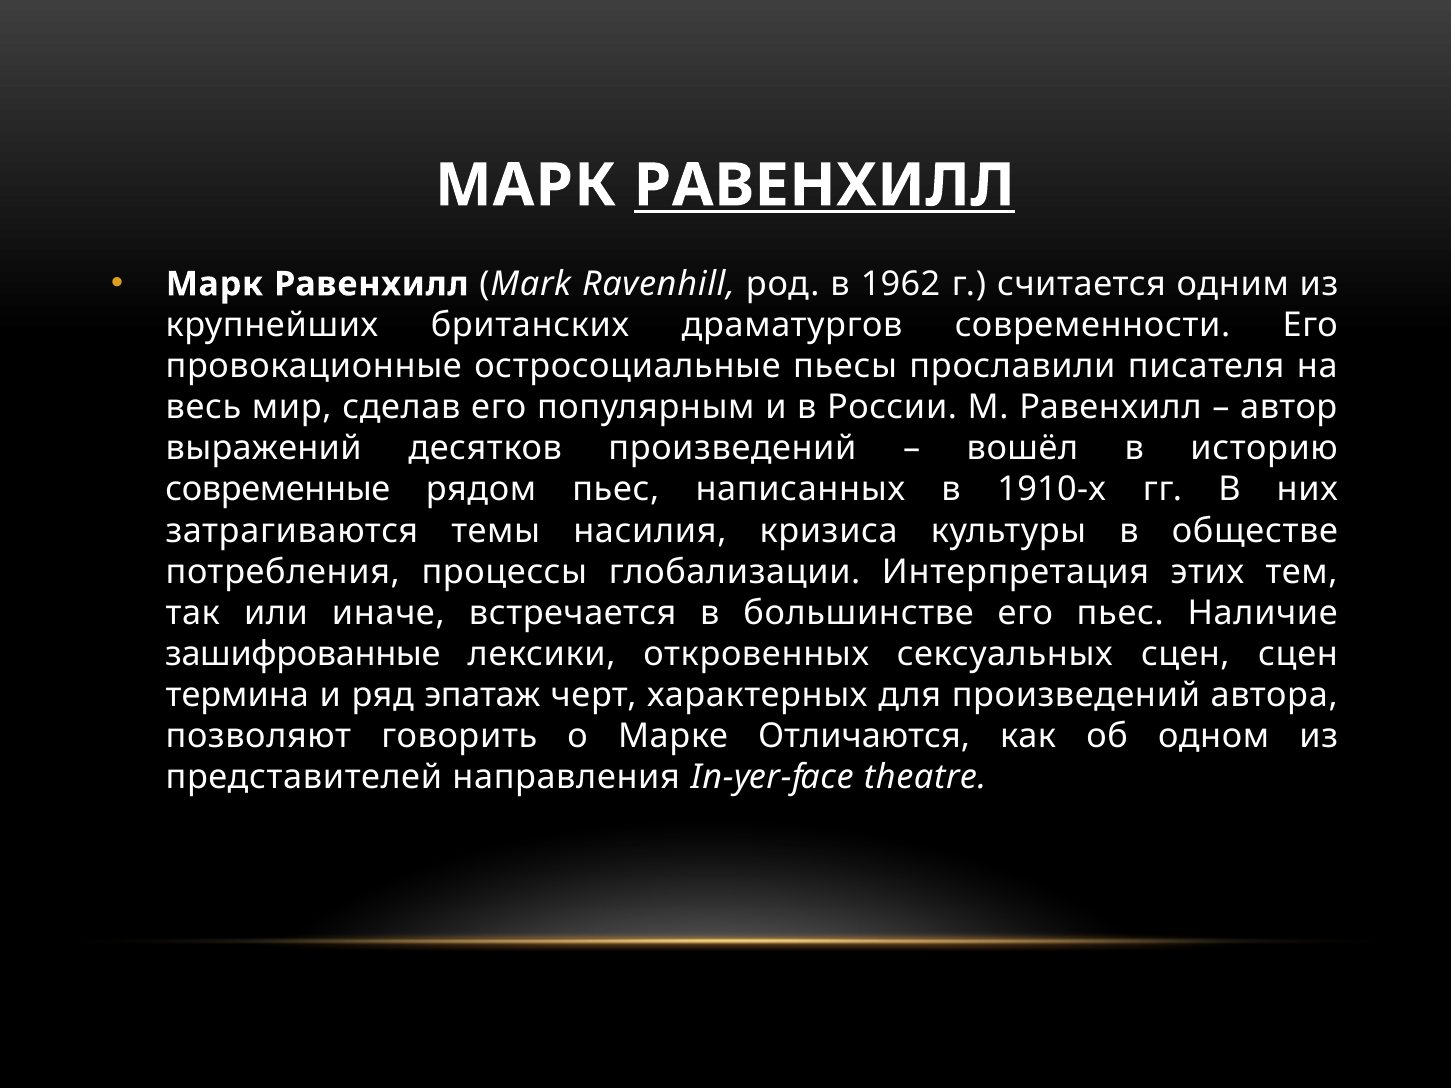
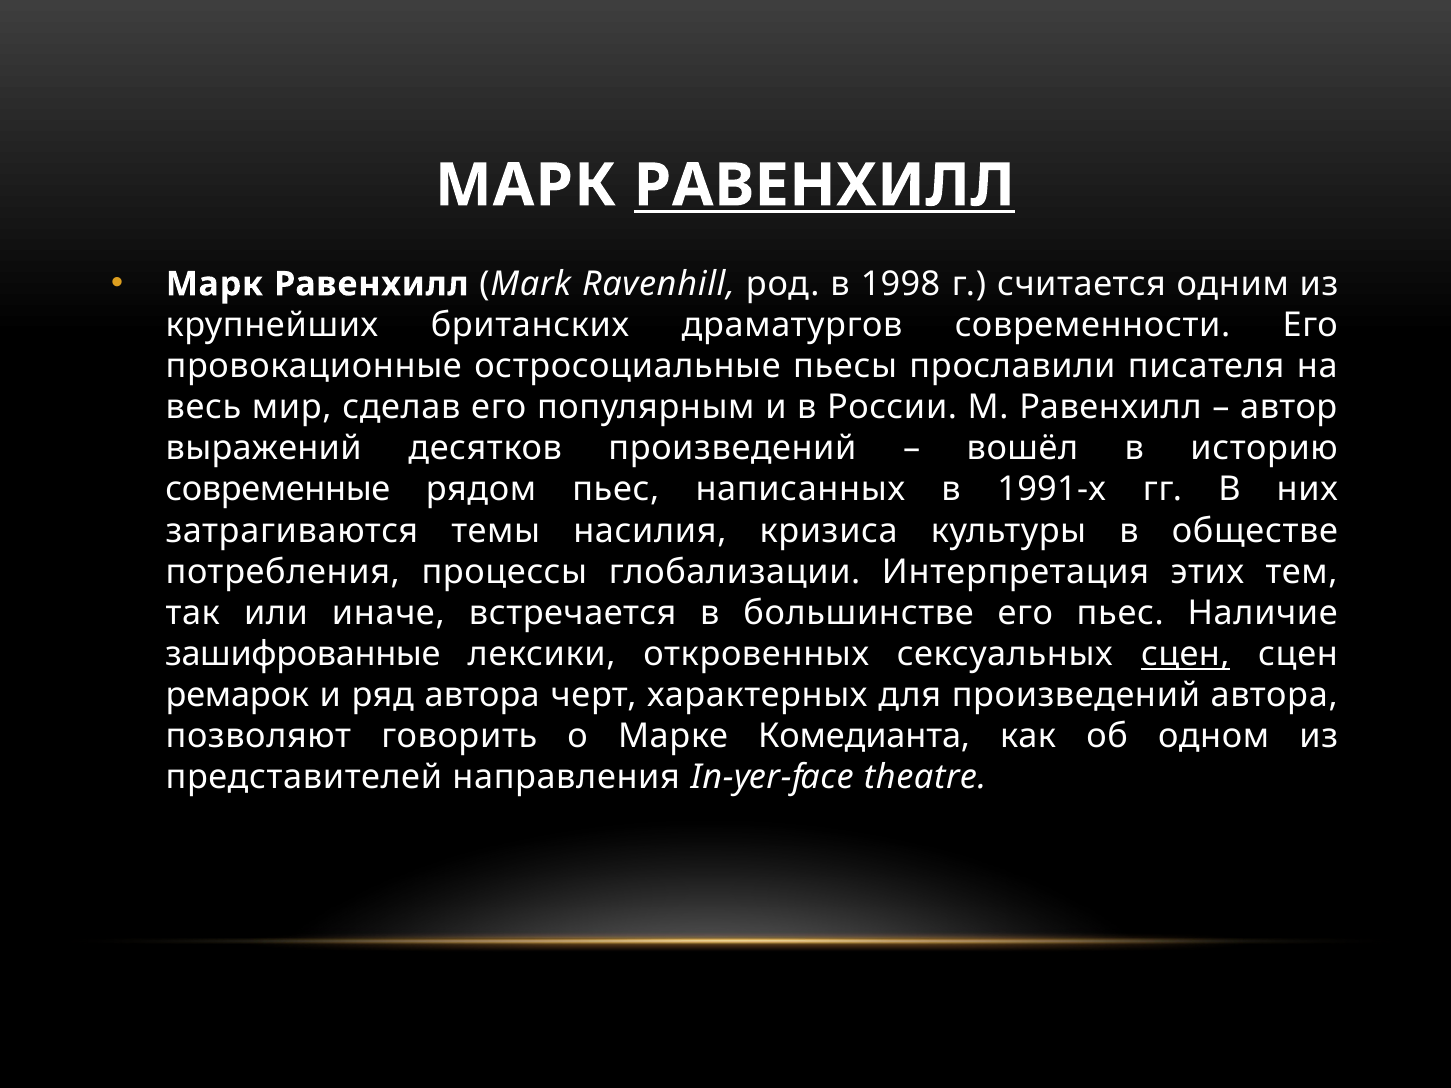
1962: 1962 -> 1998
1910-х: 1910-х -> 1991-х
сцен at (1185, 654) underline: none -> present
термина: термина -> ремарок
ряд эпатаж: эпатаж -> автора
Отличаются: Отличаются -> Комедианта
